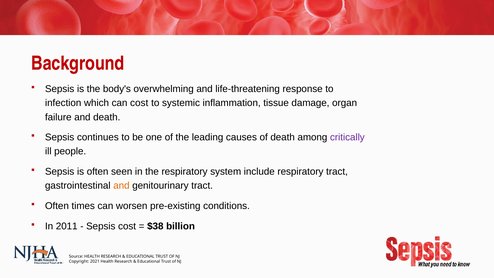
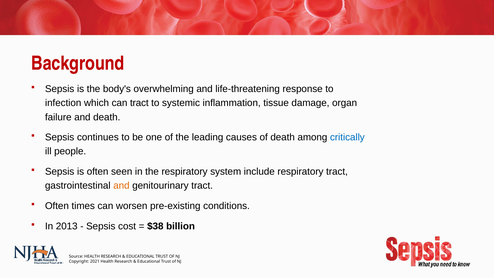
can cost: cost -> tract
critically colour: purple -> blue
2011: 2011 -> 2013
